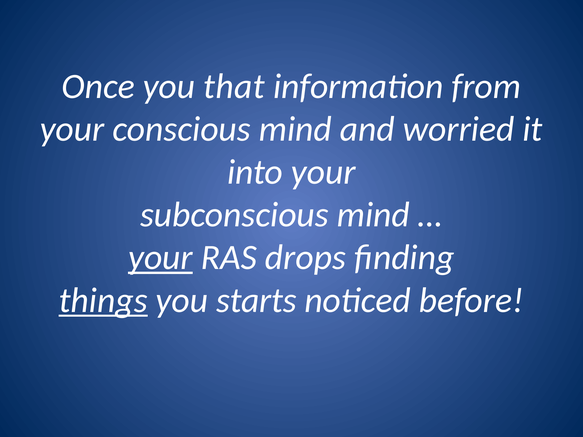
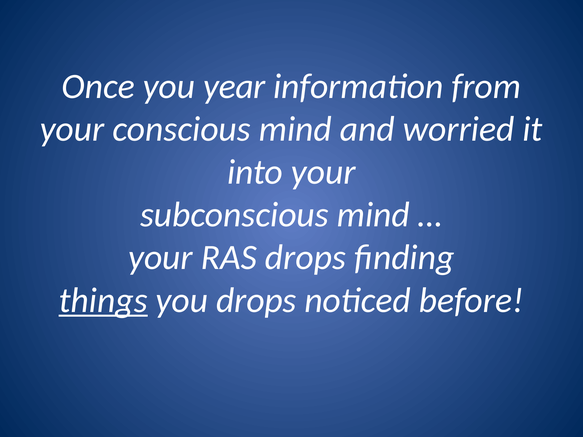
that: that -> year
your at (160, 258) underline: present -> none
you starts: starts -> drops
